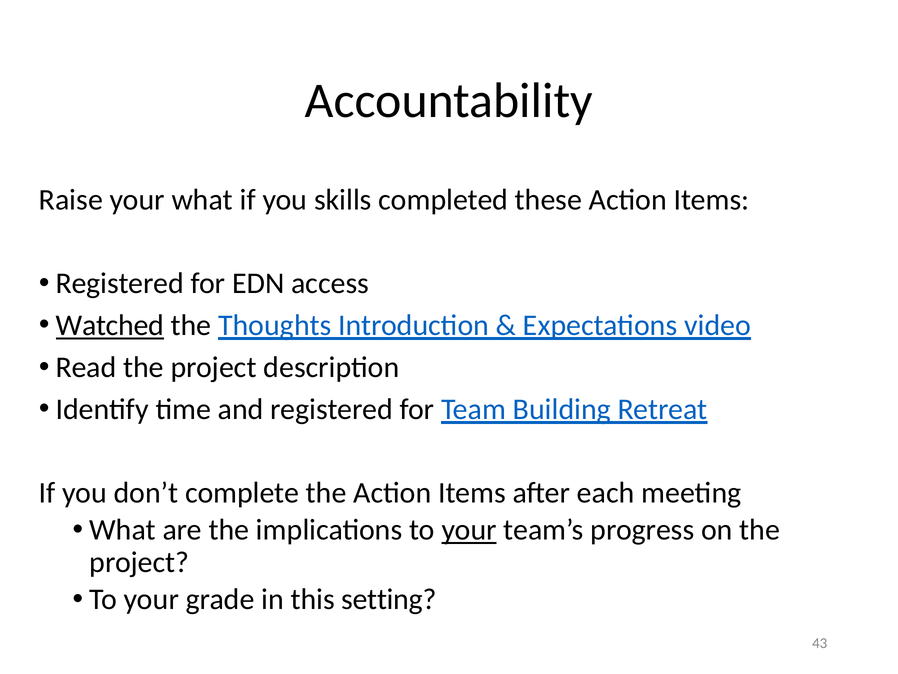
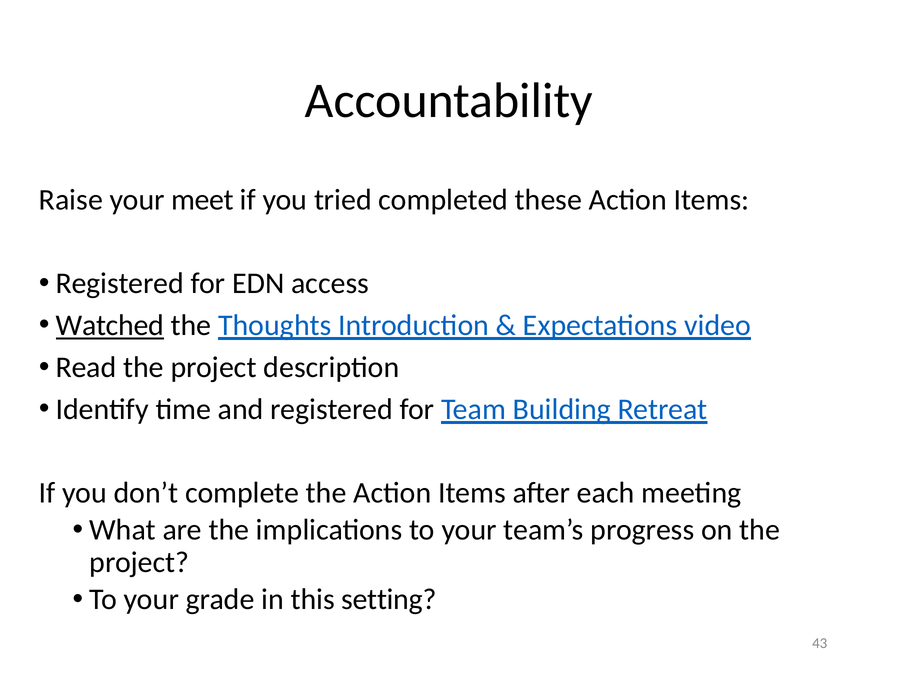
your what: what -> meet
skills: skills -> tried
your at (469, 530) underline: present -> none
